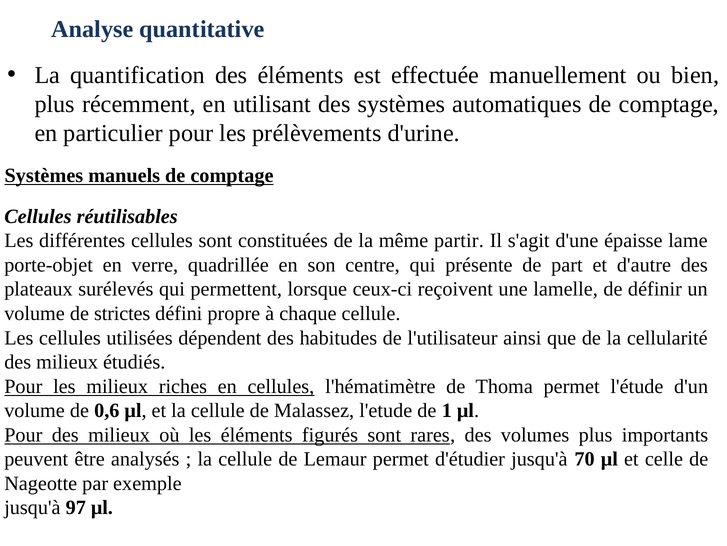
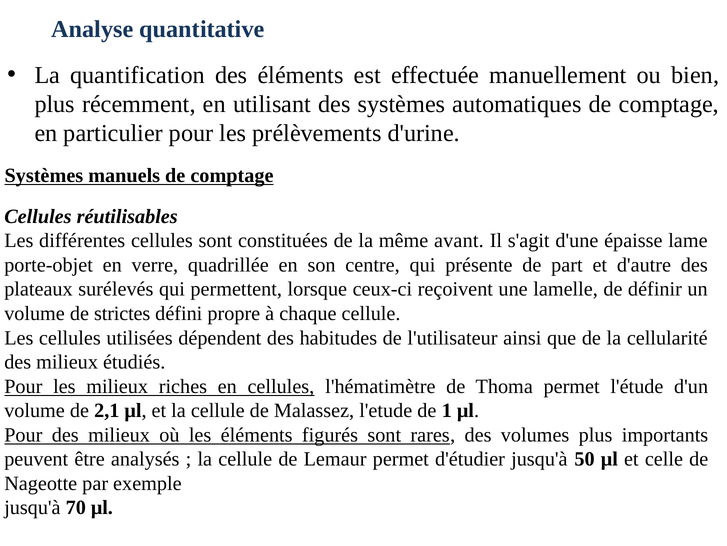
partir: partir -> avant
0,6: 0,6 -> 2,1
70: 70 -> 50
97: 97 -> 70
